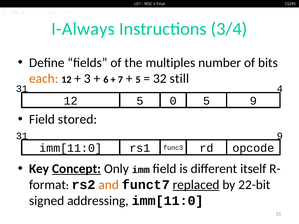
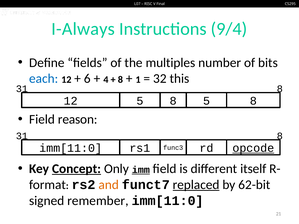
3/4: 3/4 -> 9/4
each colour: orange -> blue
3: 3 -> 6
6: 6 -> 4
7 at (120, 80): 7 -> 8
5 at (138, 80): 5 -> 1
still: still -> this
4 at (280, 89): 4 -> 8
12 0: 0 -> 8
5 9: 9 -> 8
stored: stored -> reason
9 at (280, 136): 9 -> 8
opcode underline: none -> present
imm underline: none -> present
22-bit: 22-bit -> 62-bit
addressing: addressing -> remember
